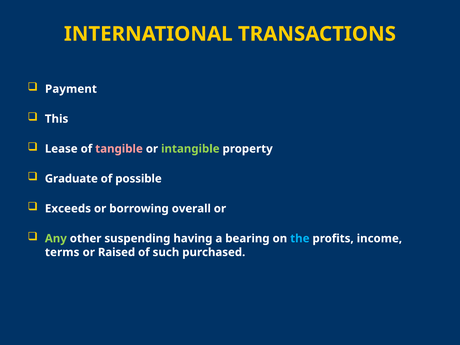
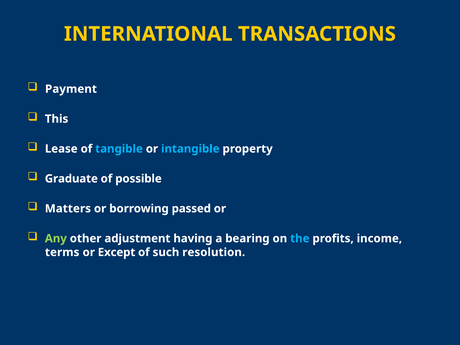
tangible colour: pink -> light blue
intangible colour: light green -> light blue
Exceeds: Exceeds -> Matters
overall: overall -> passed
suspending: suspending -> adjustment
Raised: Raised -> Except
purchased: purchased -> resolution
